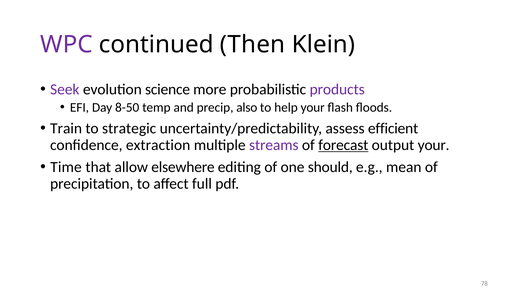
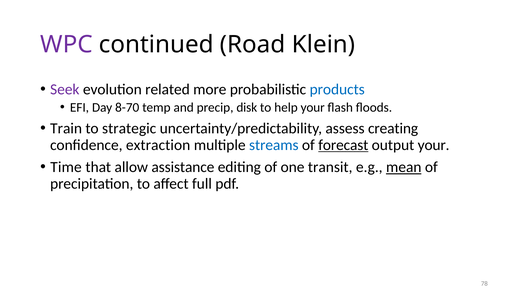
Then: Then -> Road
science: science -> related
products colour: purple -> blue
8-50: 8-50 -> 8-70
also: also -> disk
efficient: efficient -> creating
streams colour: purple -> blue
elsewhere: elsewhere -> assistance
should: should -> transit
mean underline: none -> present
